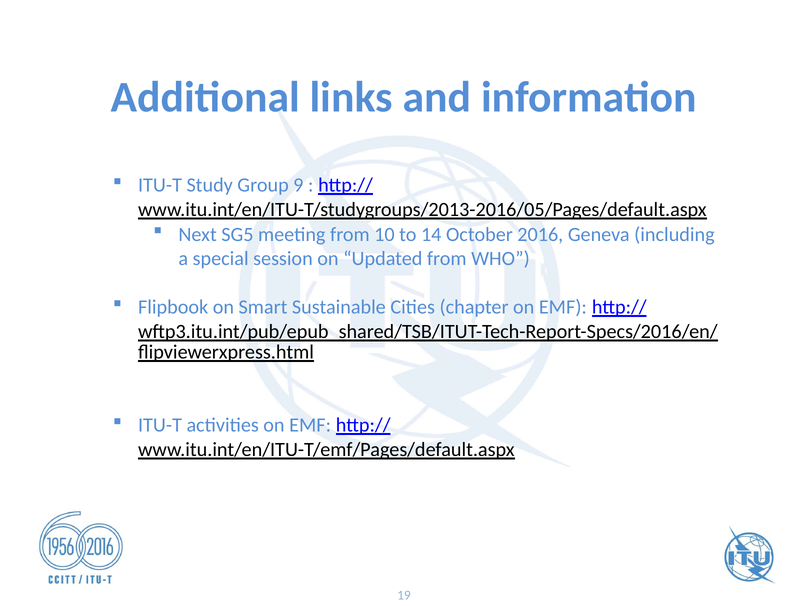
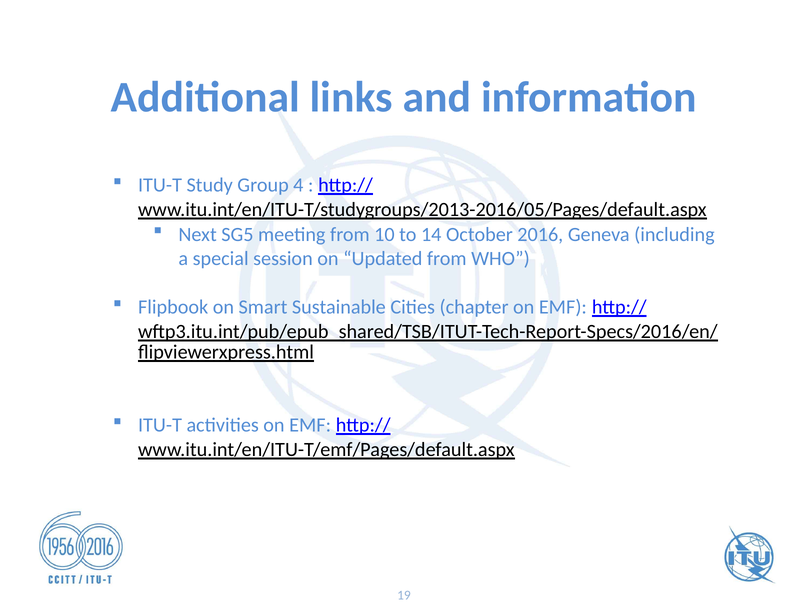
9: 9 -> 4
